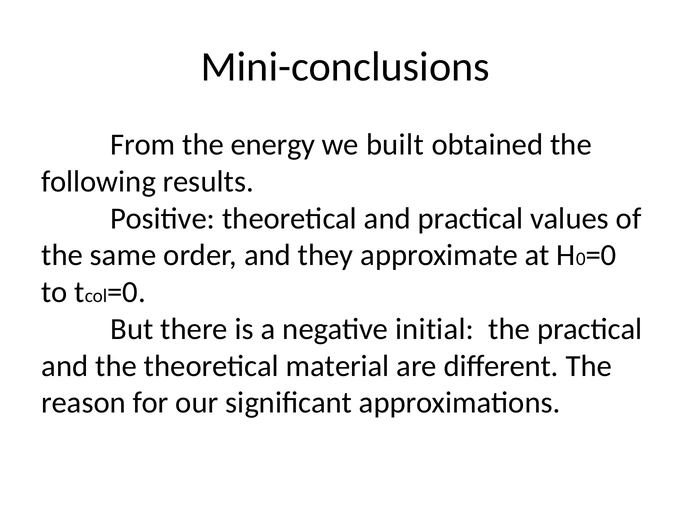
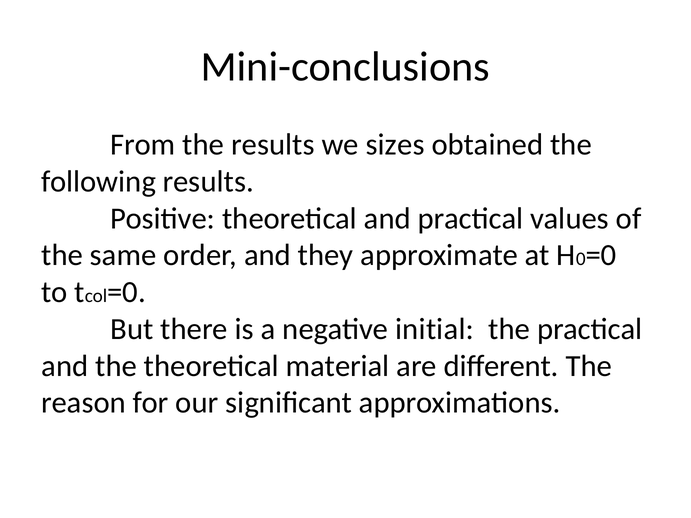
the energy: energy -> results
built: built -> sizes
